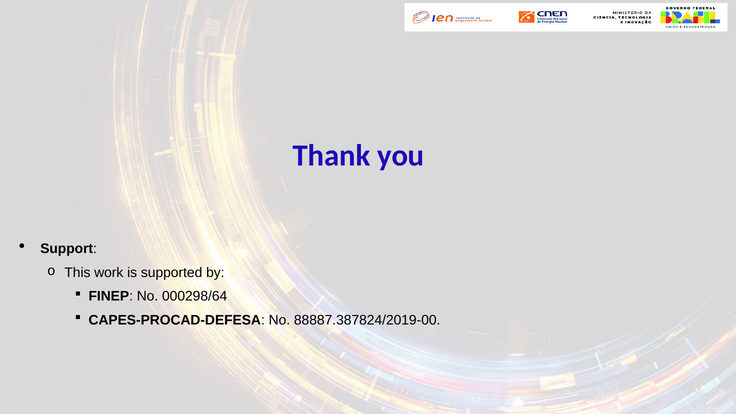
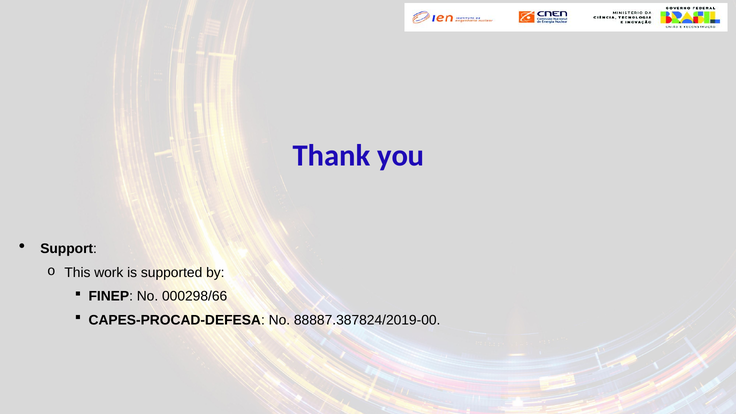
000298/64: 000298/64 -> 000298/66
